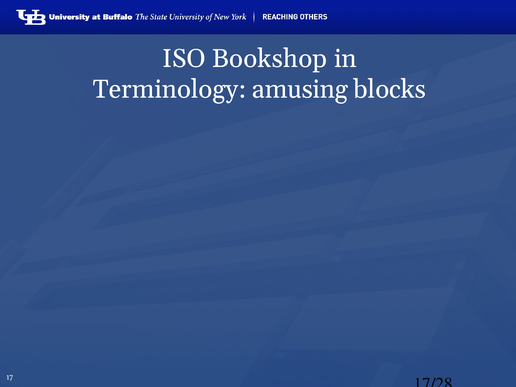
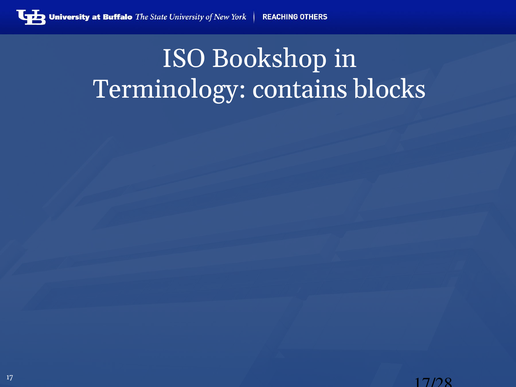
amusing: amusing -> contains
